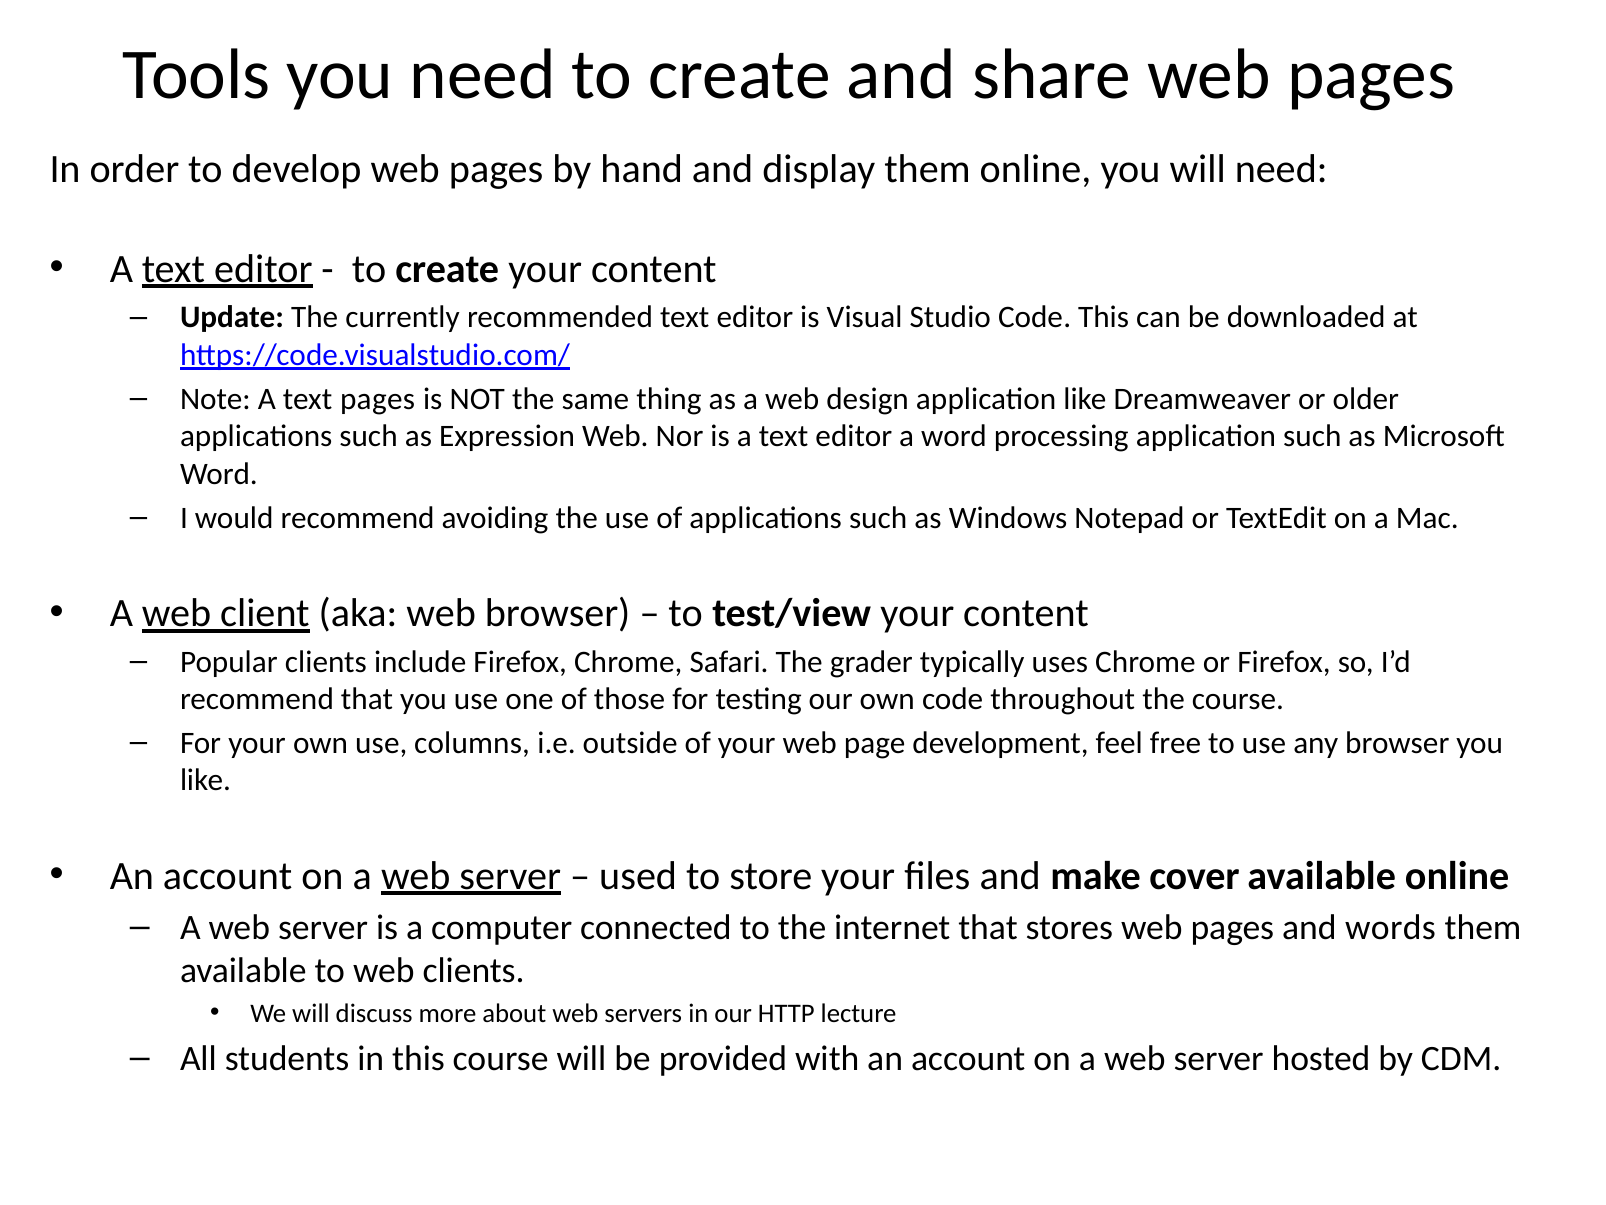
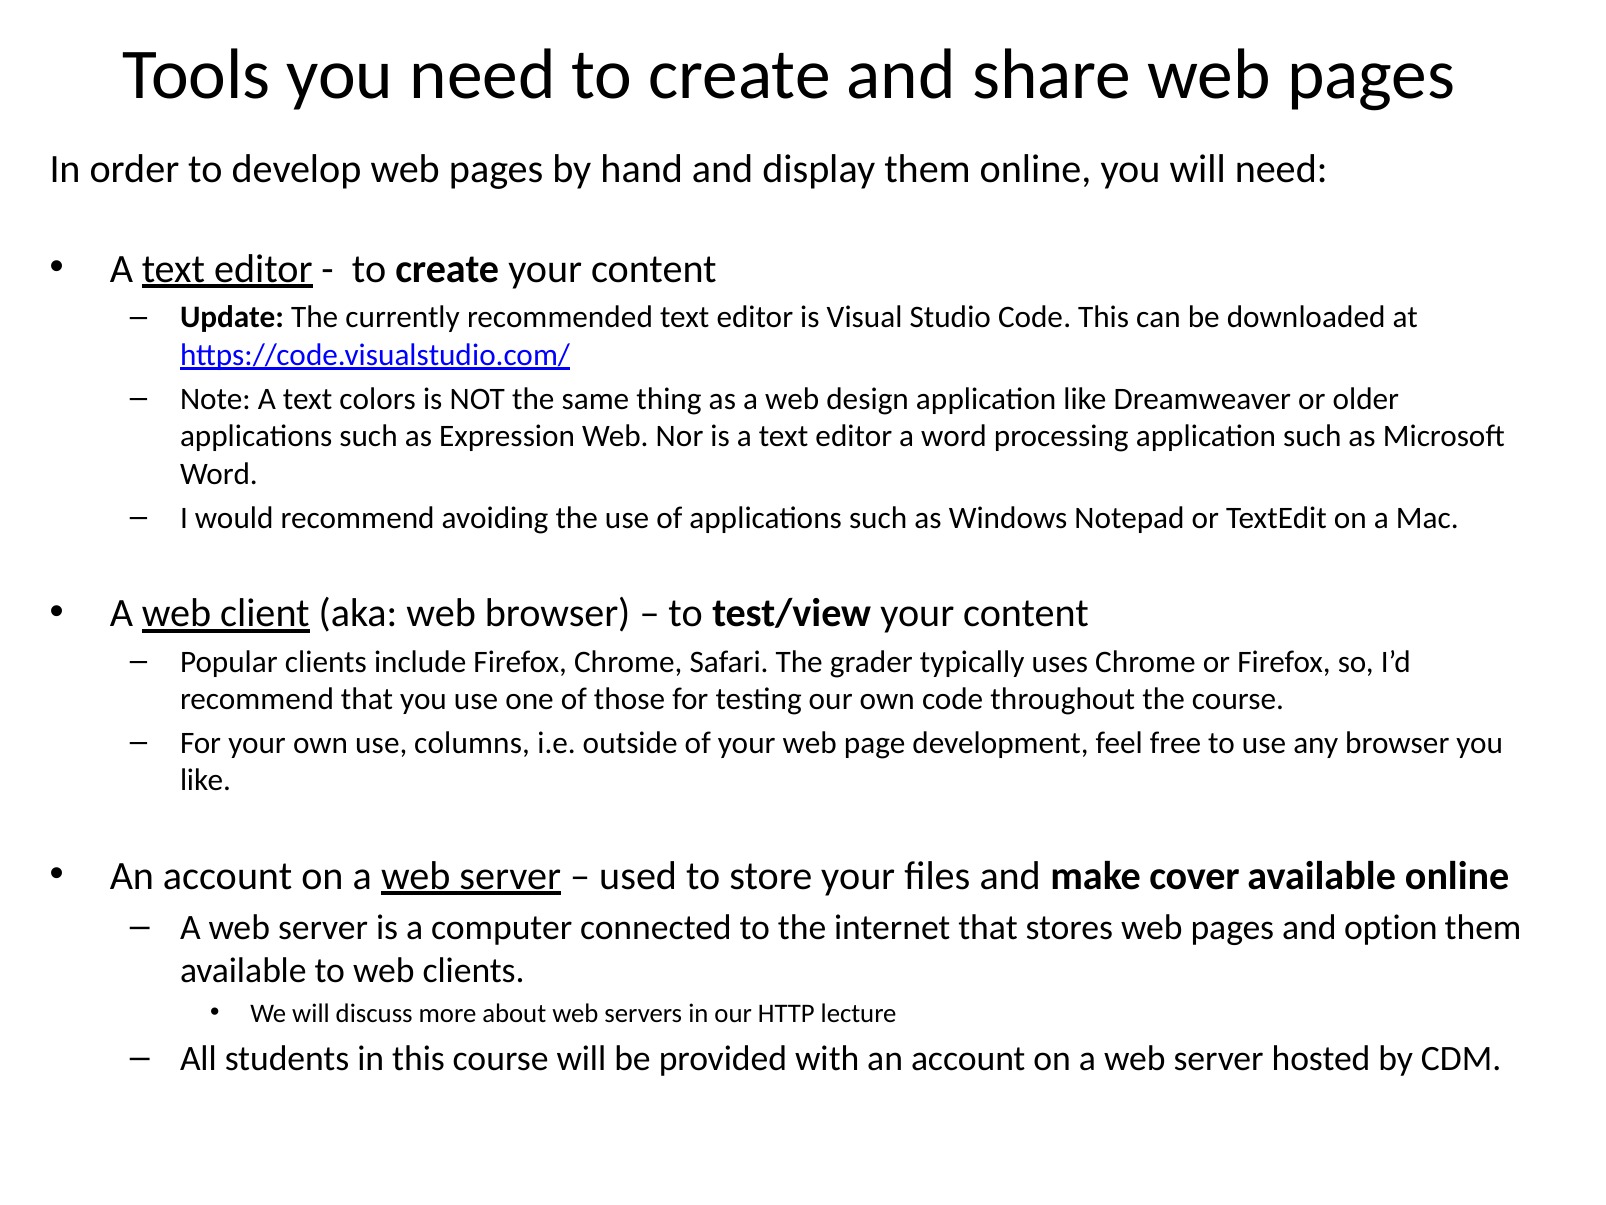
text pages: pages -> colors
words: words -> option
